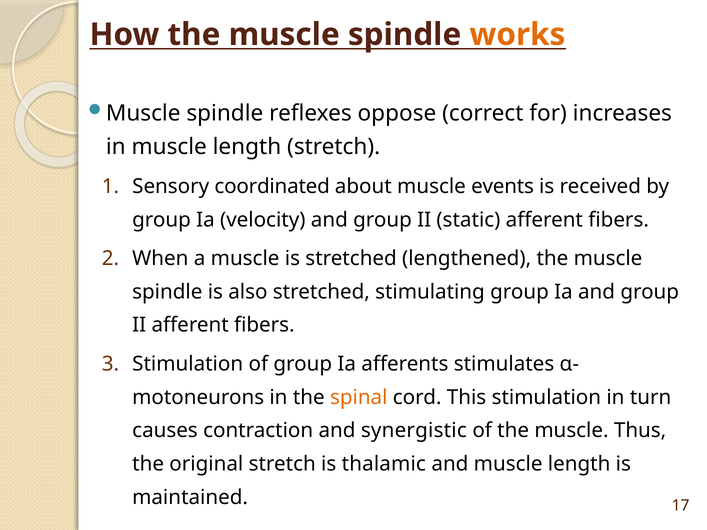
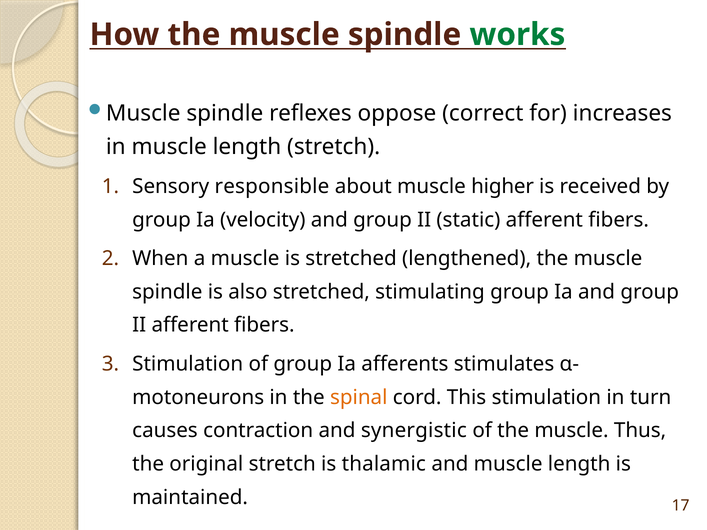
works colour: orange -> green
coordinated: coordinated -> responsible
events: events -> higher
